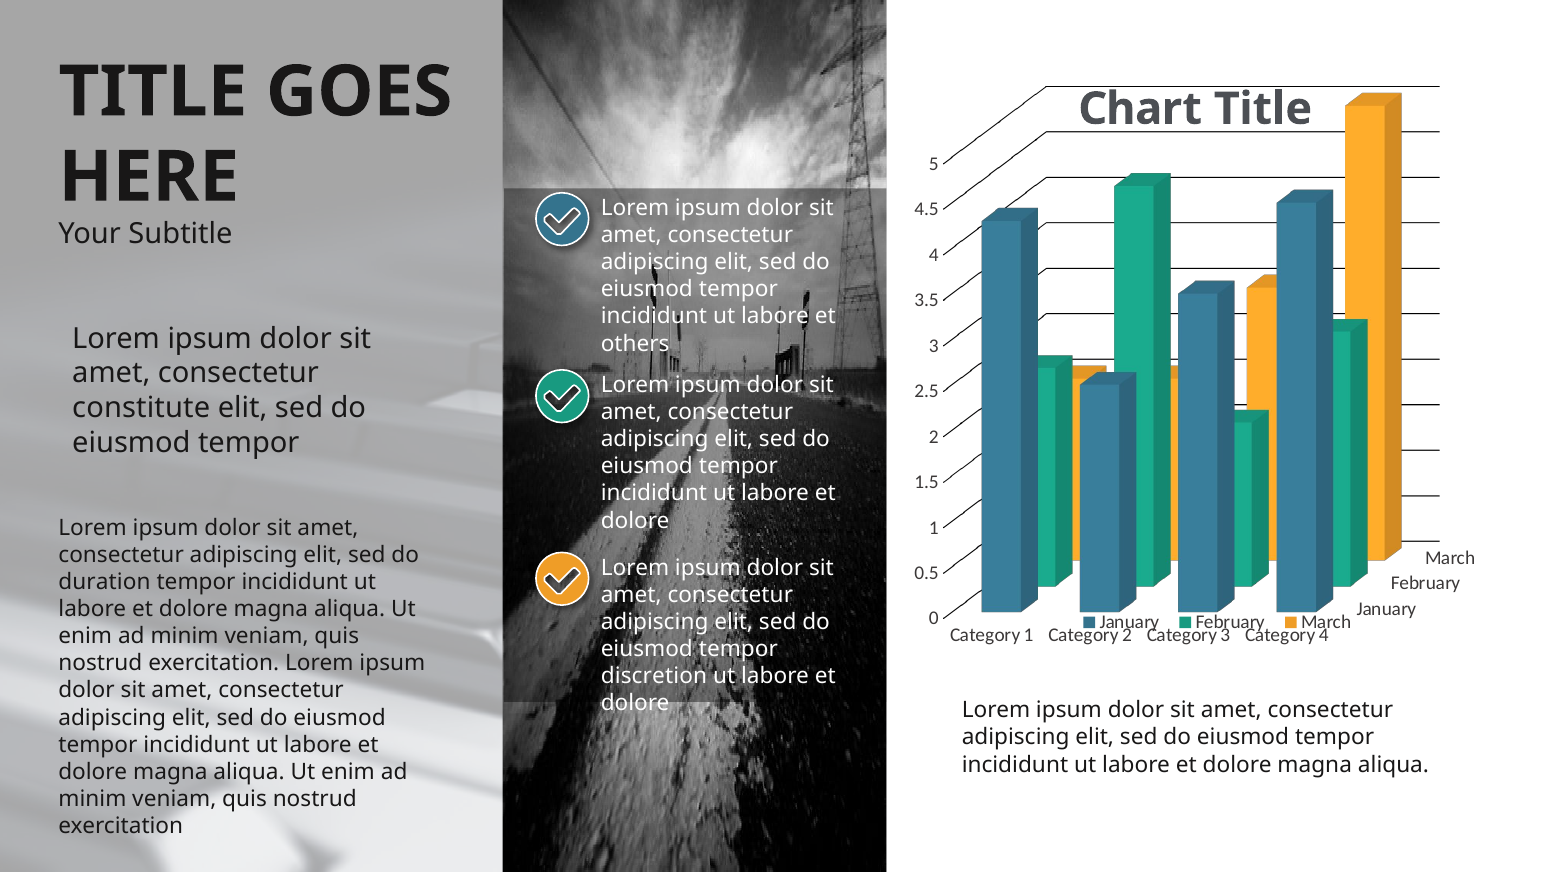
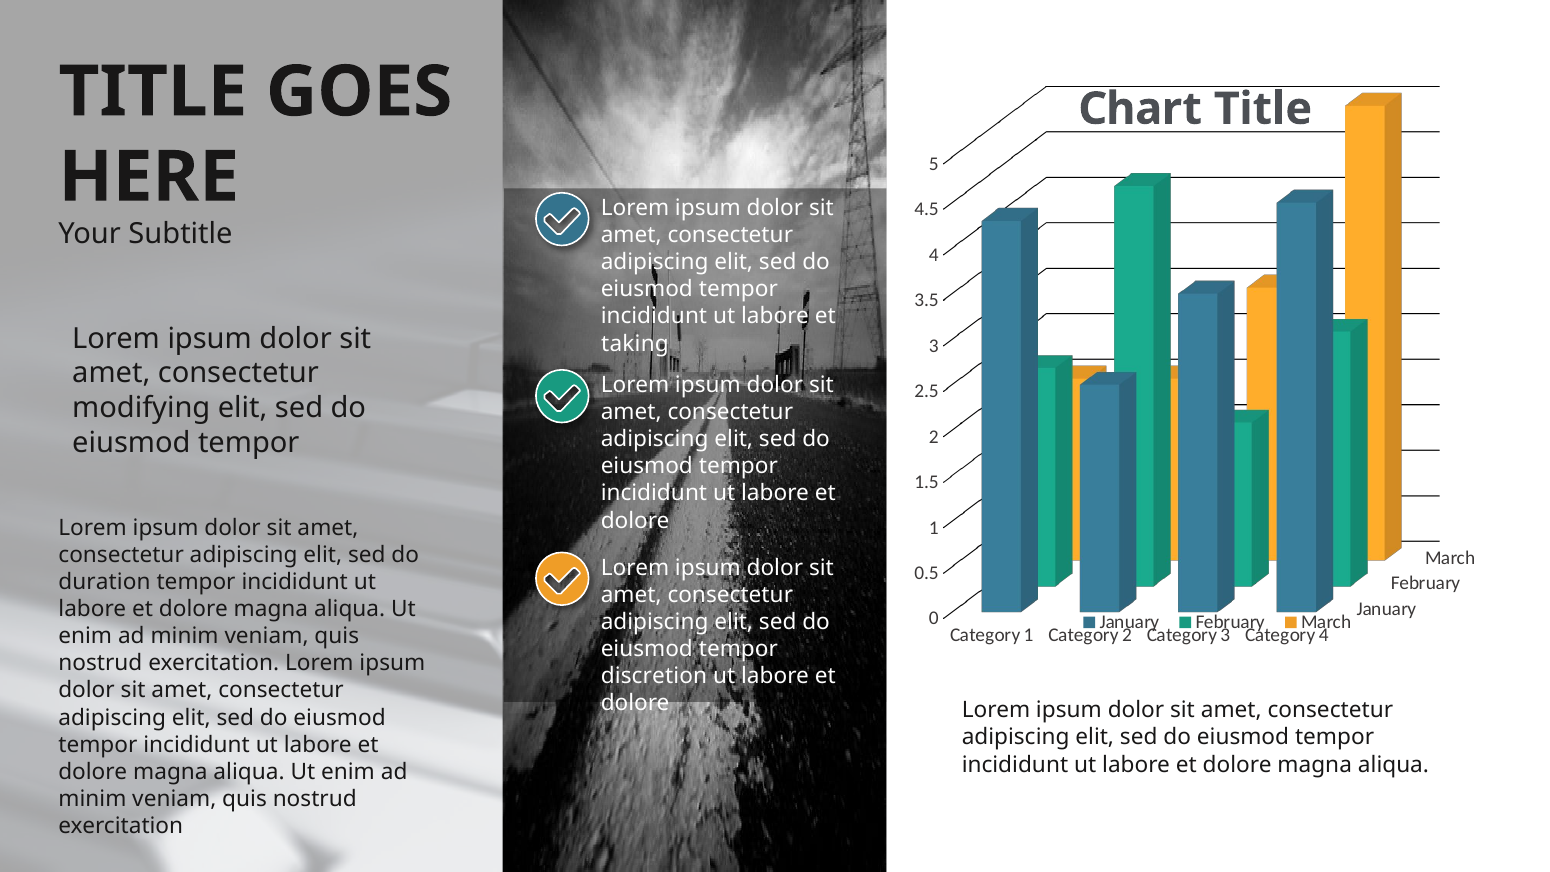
others: others -> taking
constitute: constitute -> modifying
